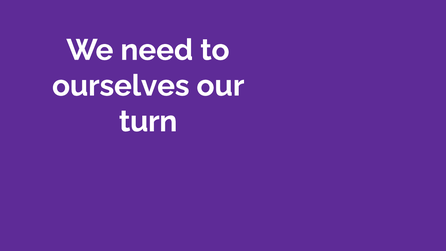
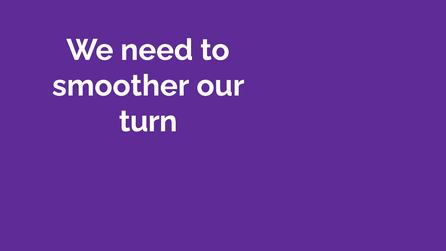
ourselves: ourselves -> smoother
